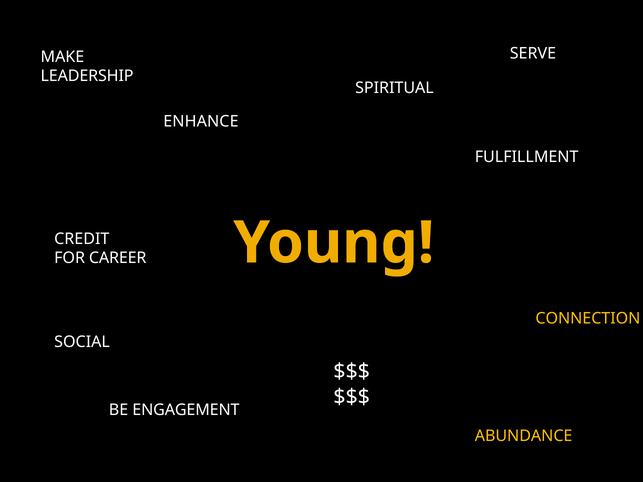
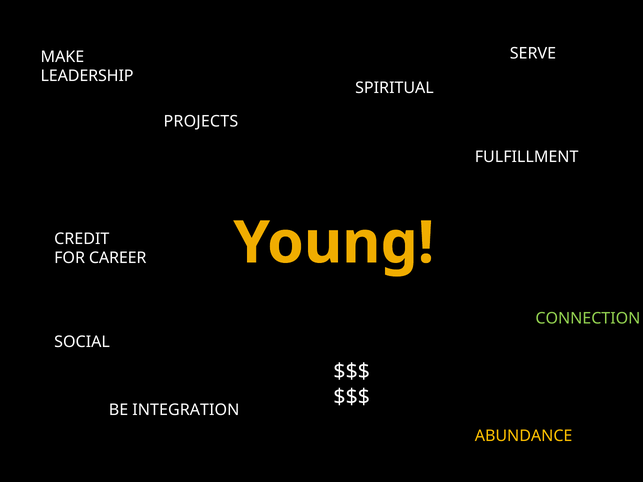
ENHANCE: ENHANCE -> PROJECTS
CONNECTION colour: yellow -> light green
ENGAGEMENT: ENGAGEMENT -> INTEGRATION
